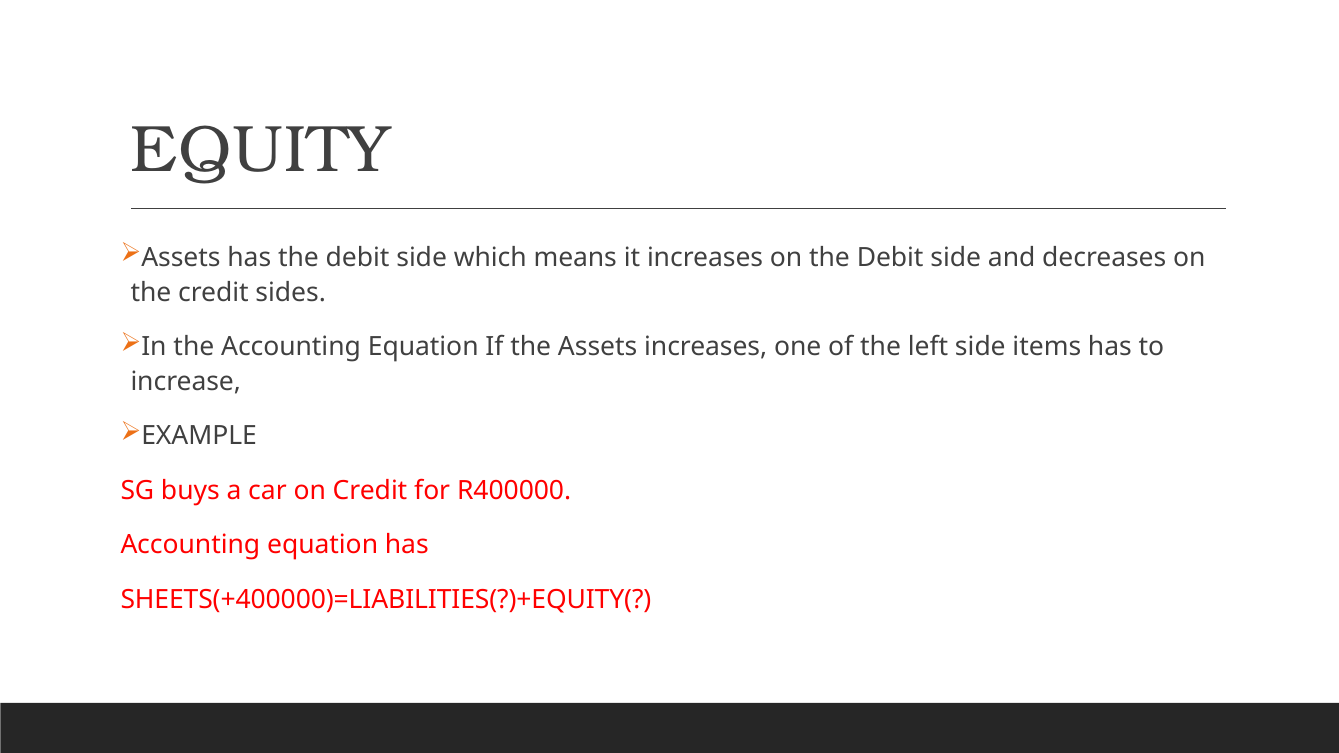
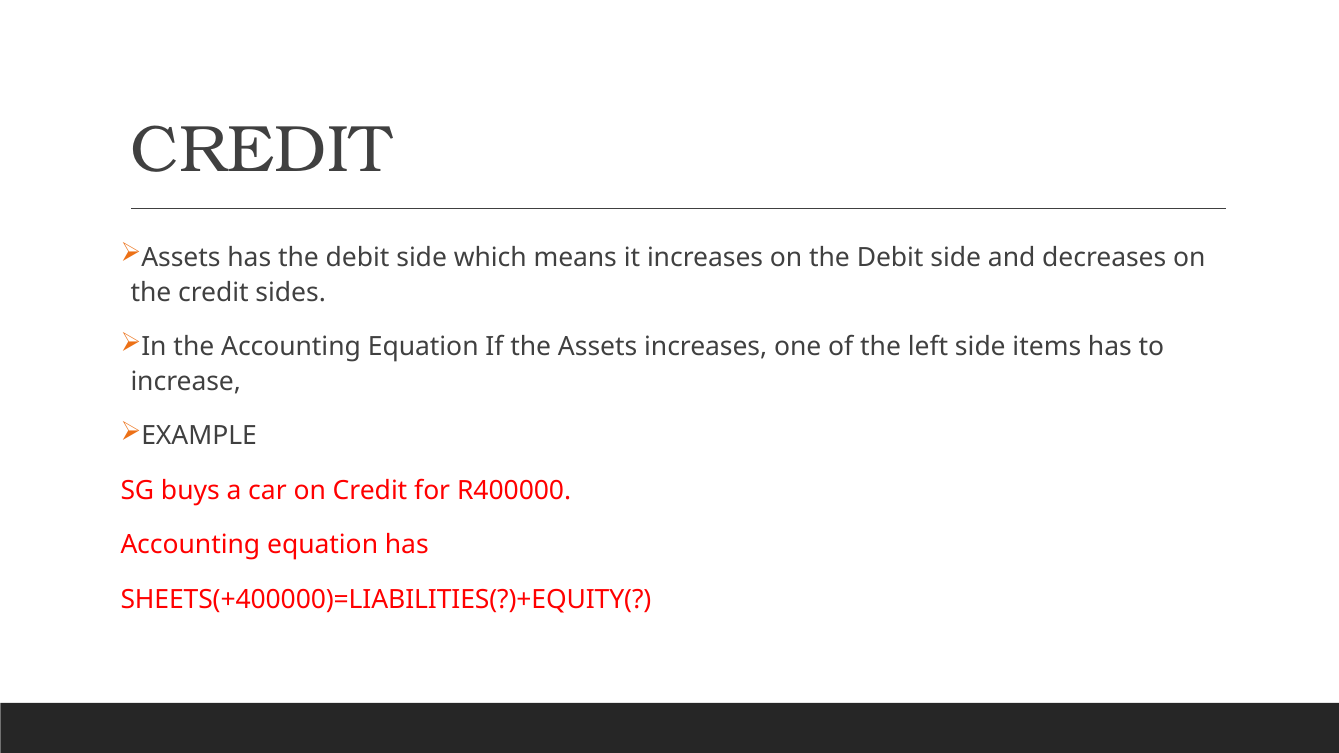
EQUITY at (261, 150): EQUITY -> CREDIT
